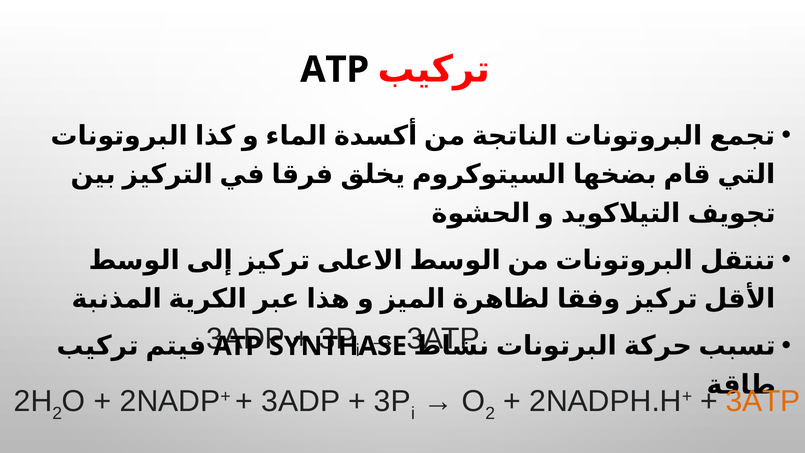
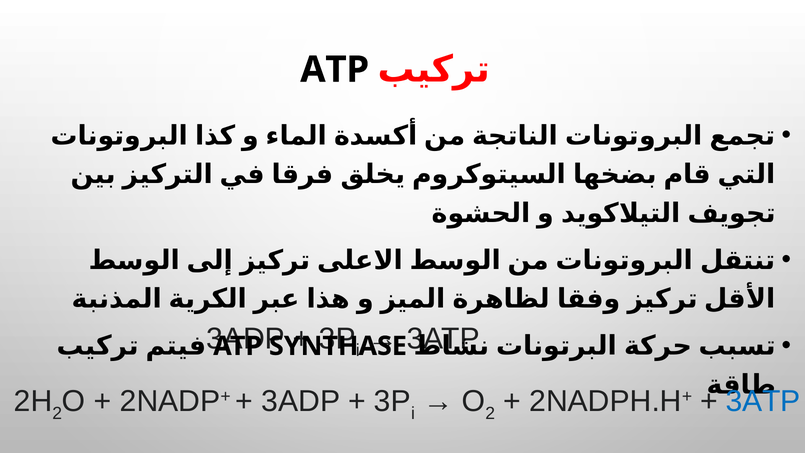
3ATP at (763, 401) colour: orange -> blue
